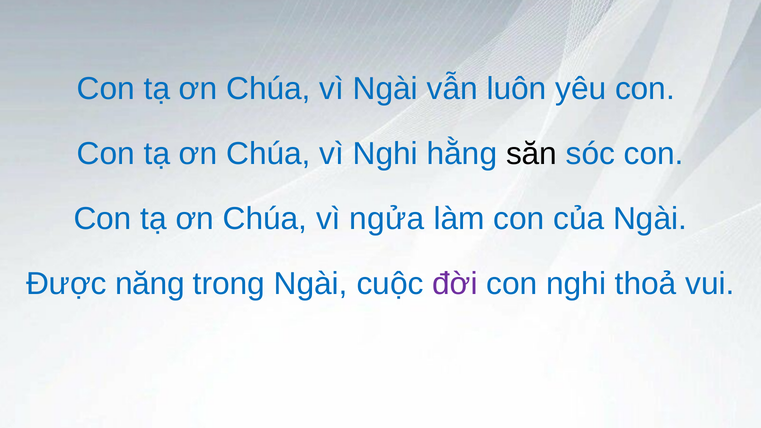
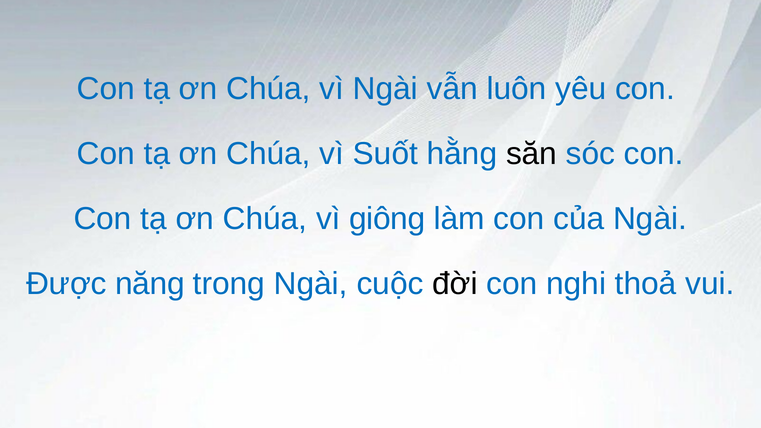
vì Nghi: Nghi -> Suốt
ngửa: ngửa -> giông
đời colour: purple -> black
